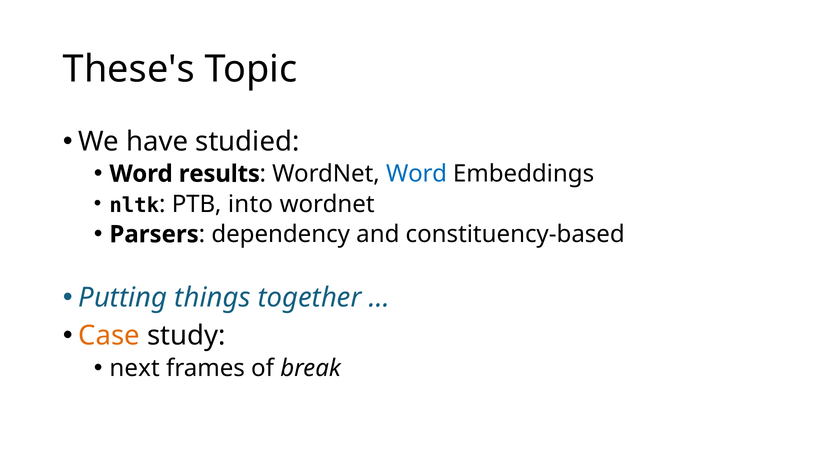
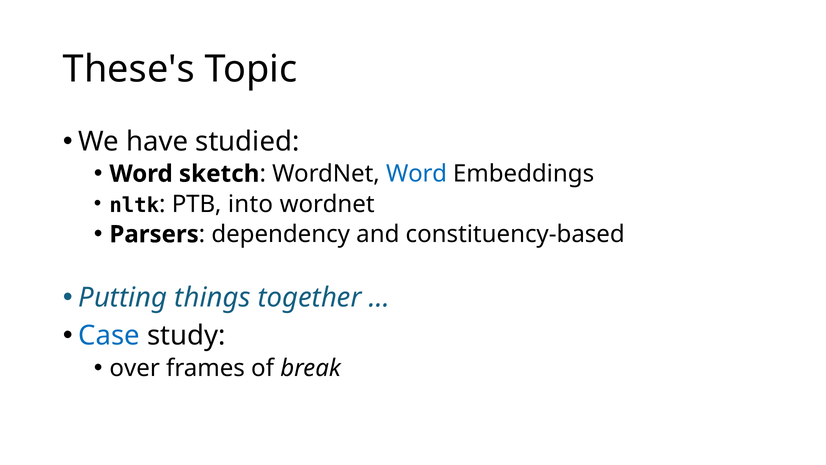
results: results -> sketch
Case colour: orange -> blue
next: next -> over
